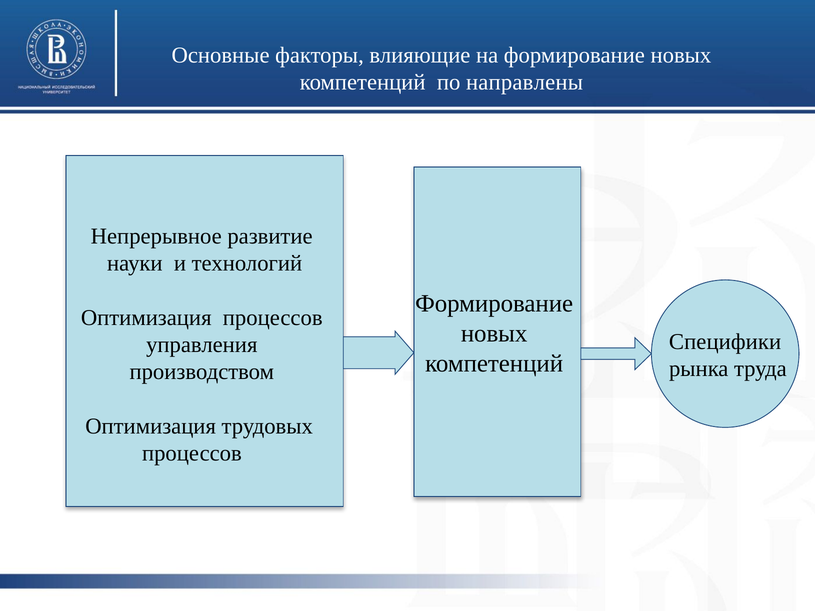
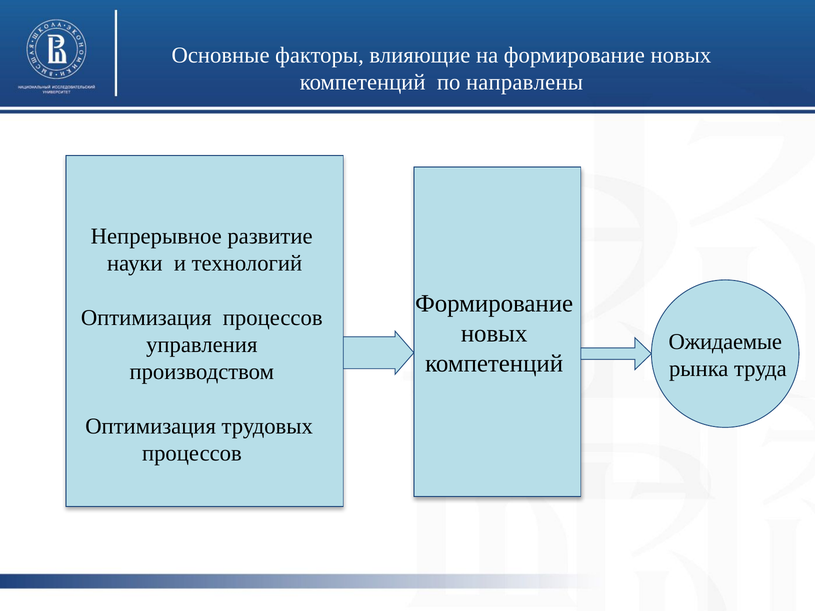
Специфики: Специфики -> Ожидаемые
